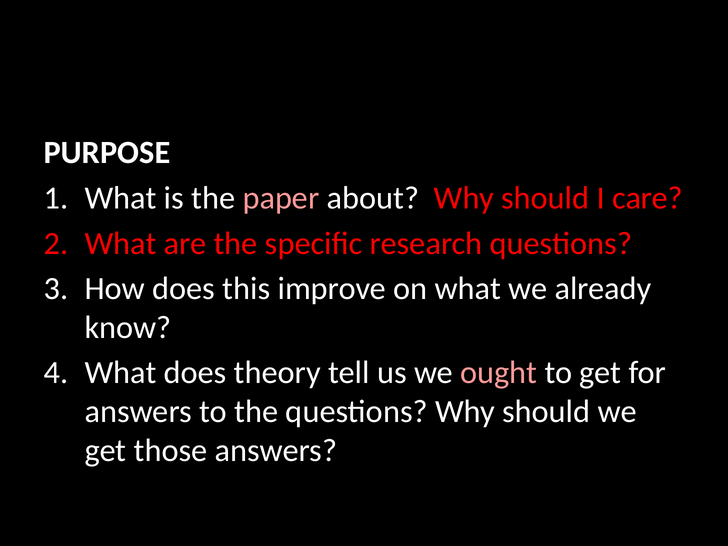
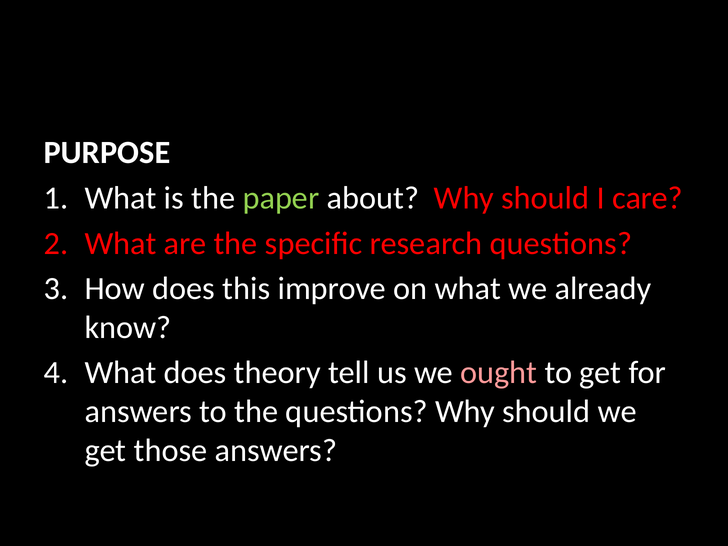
paper colour: pink -> light green
